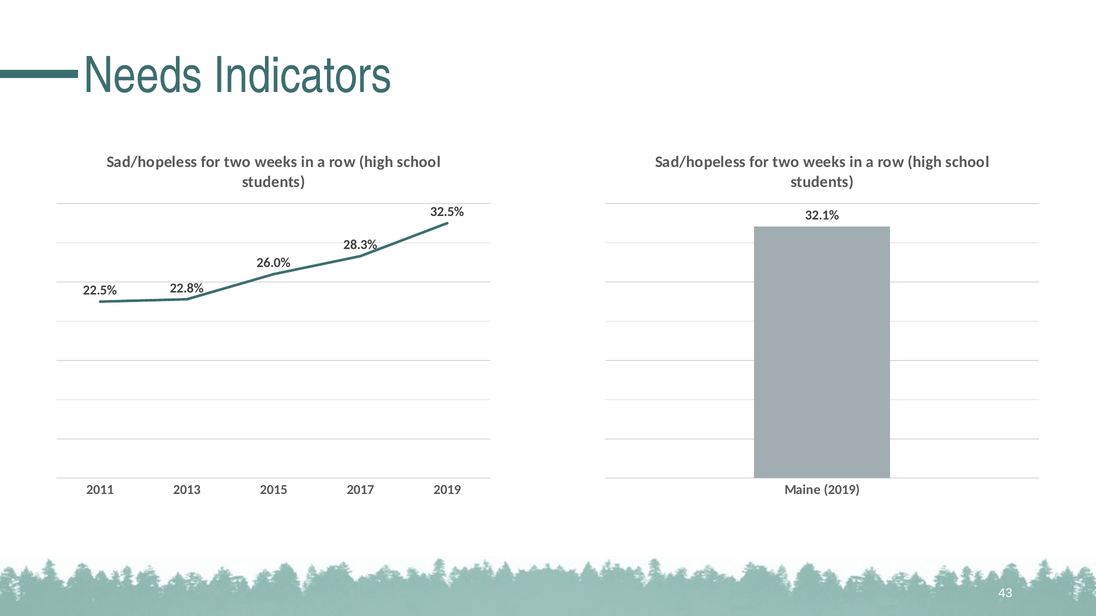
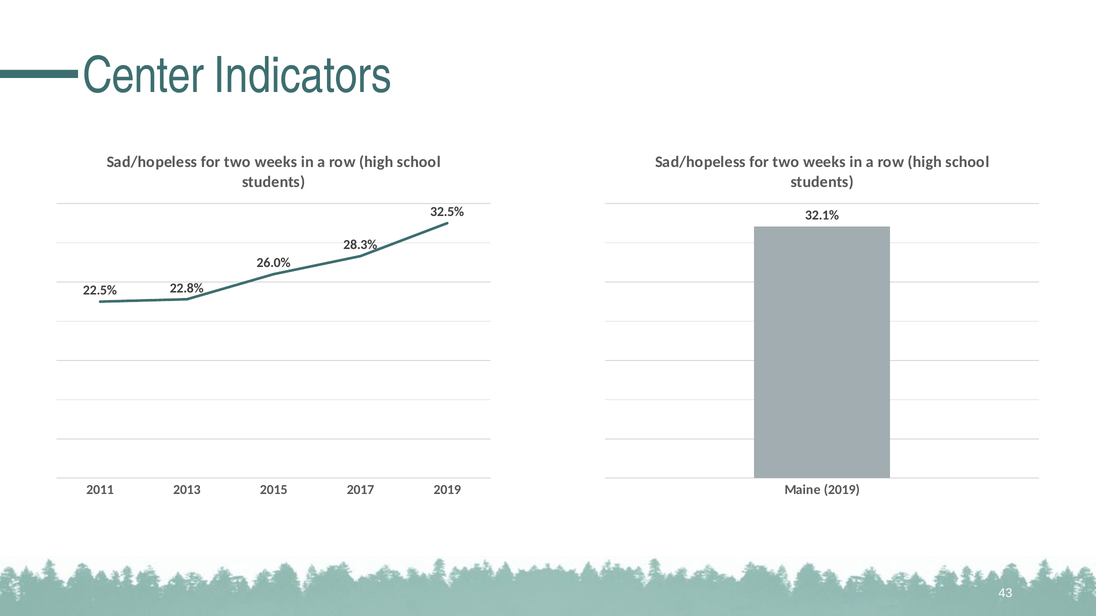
Needs: Needs -> Center
